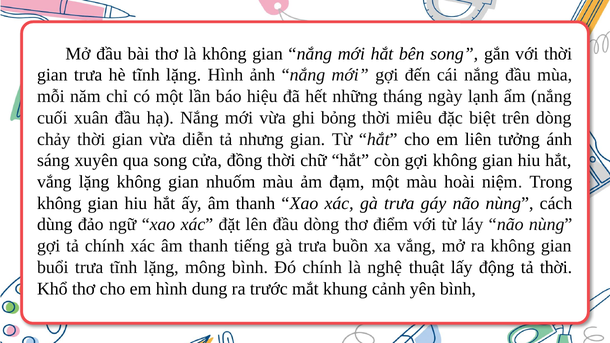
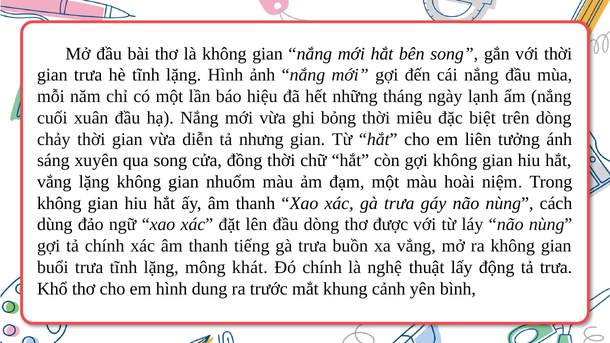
điểm: điểm -> được
mông bình: bình -> khát
tả thời: thời -> trưa
